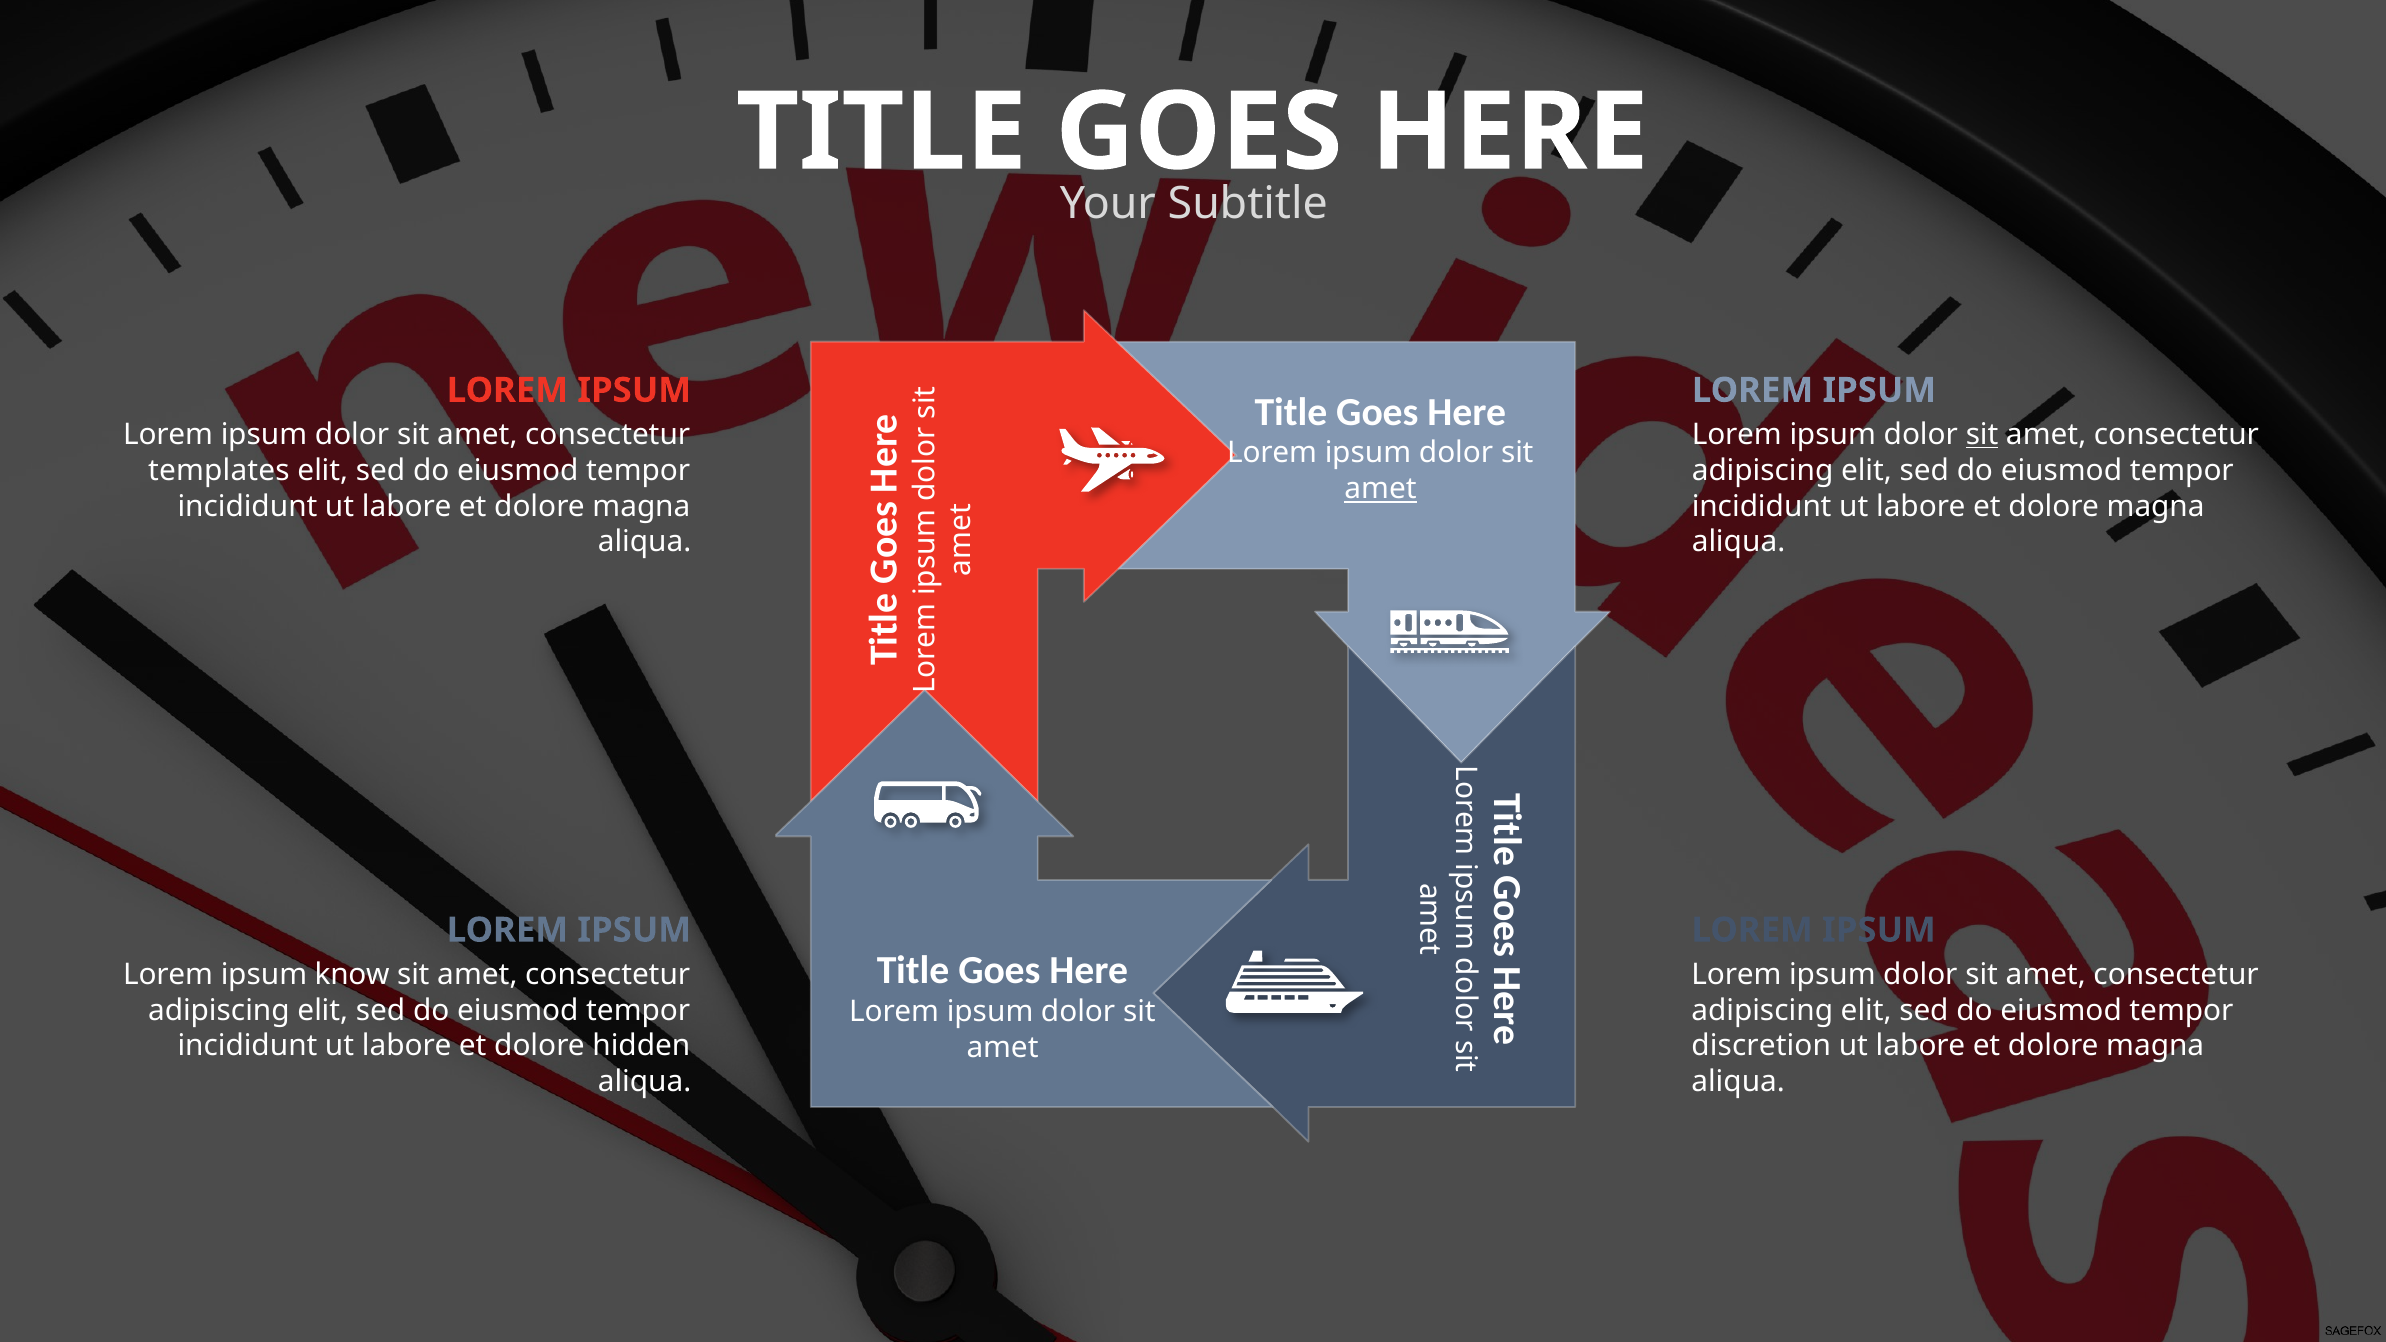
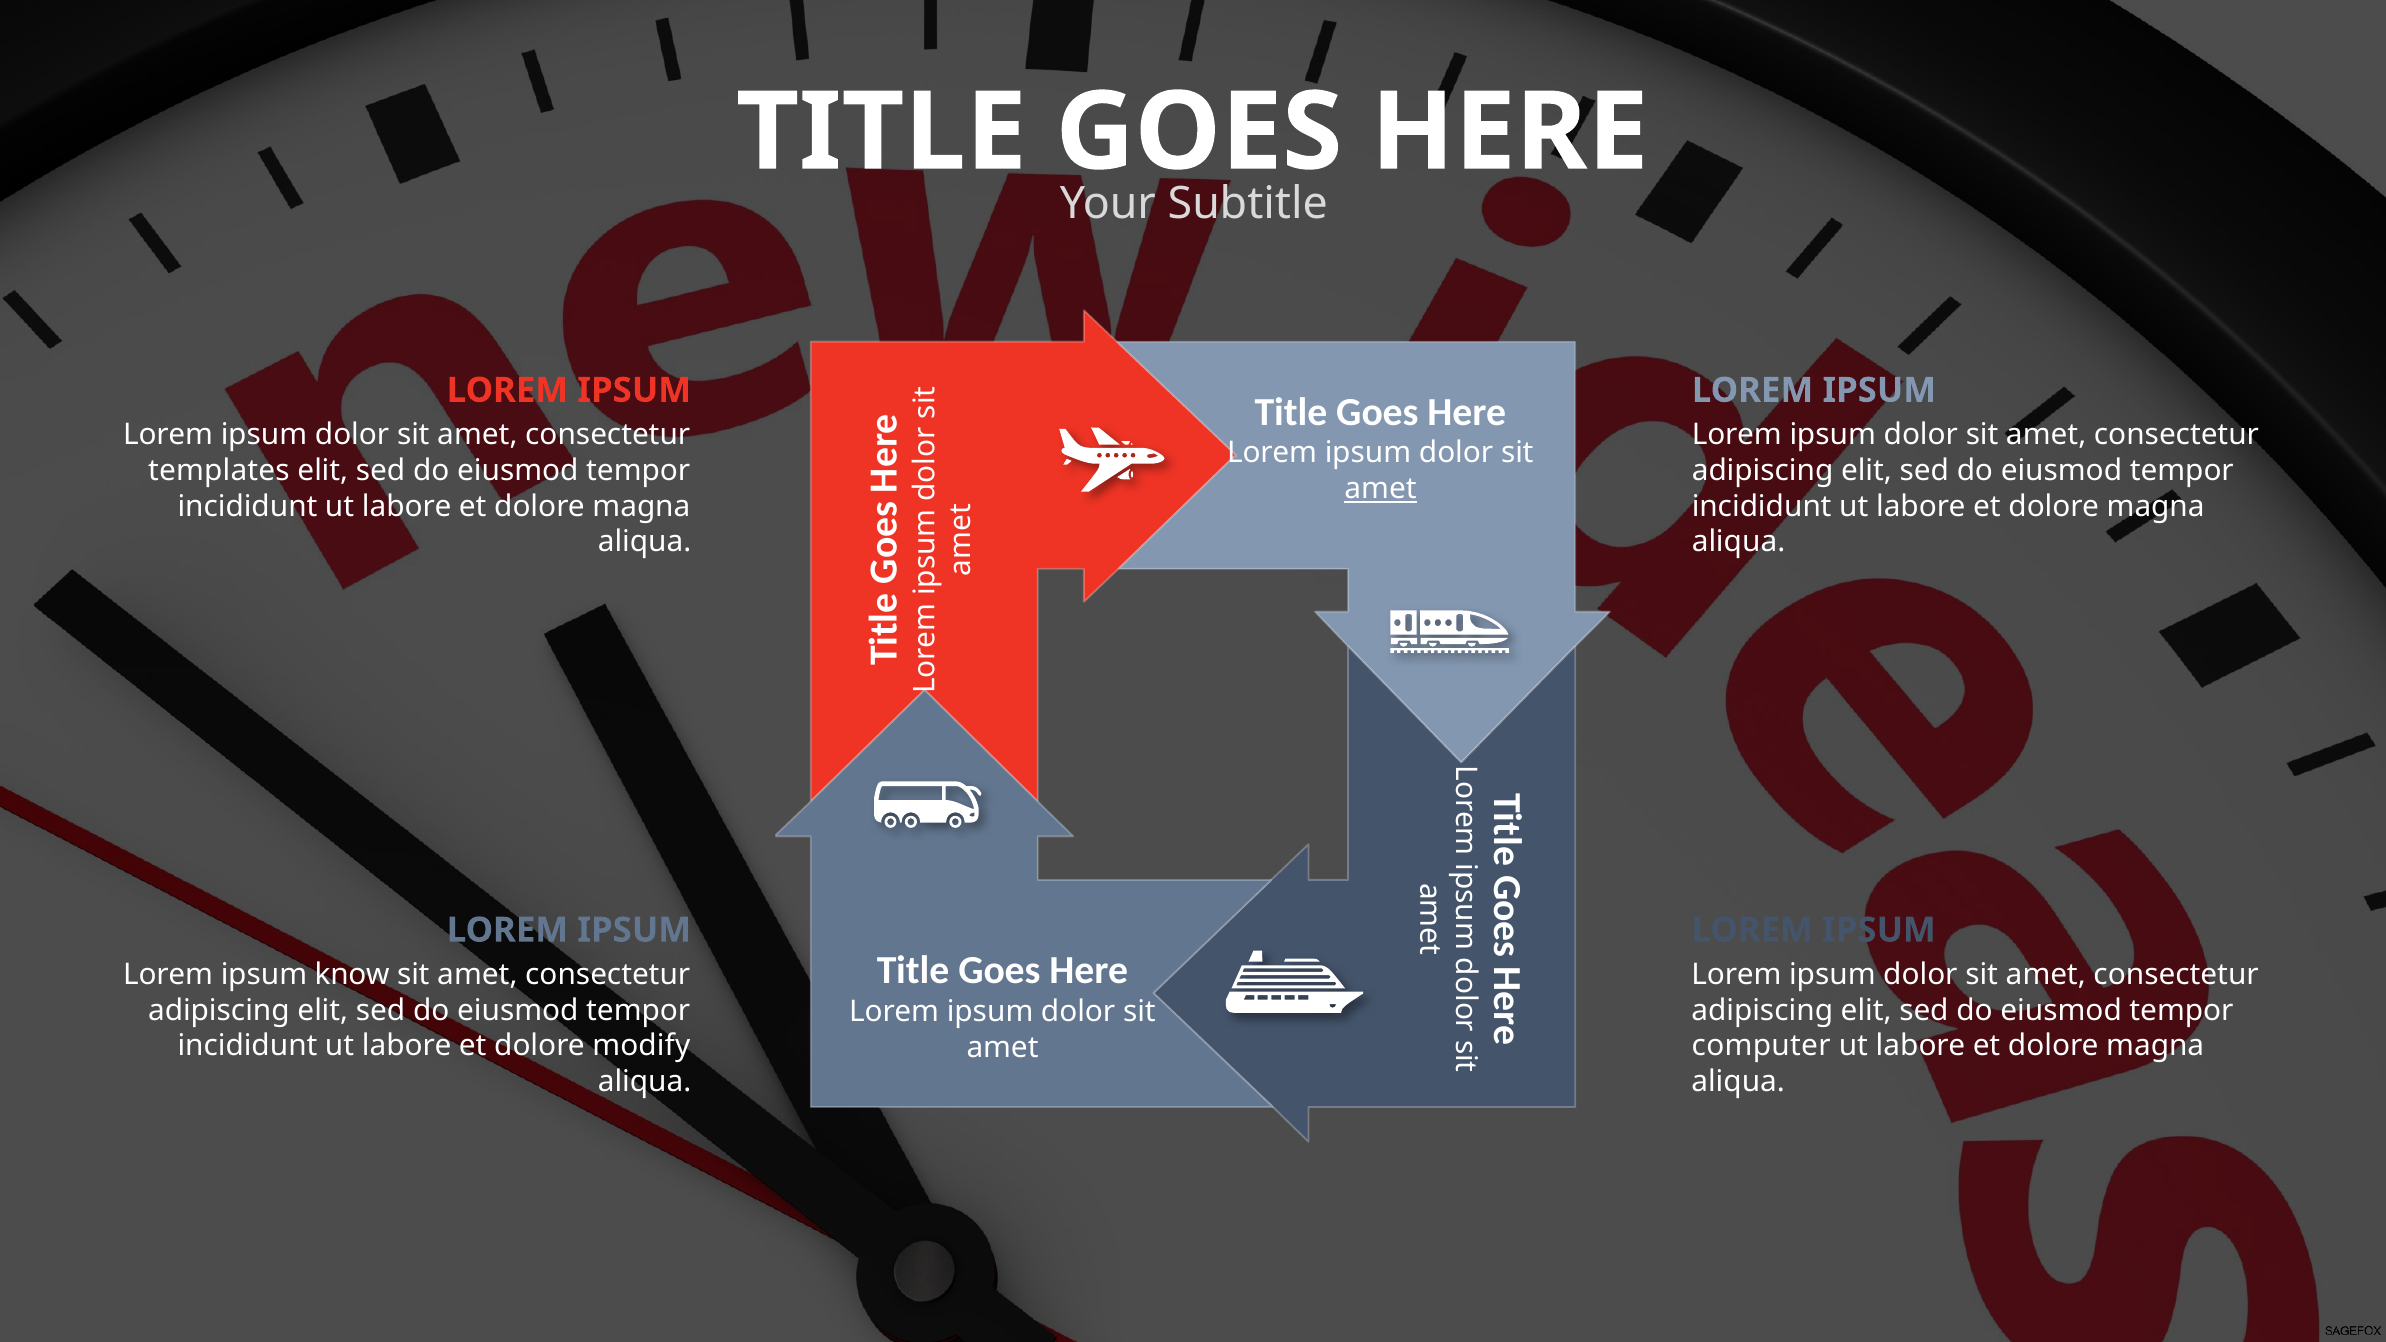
sit at (1982, 435) underline: present -> none
hidden: hidden -> modify
discretion: discretion -> computer
